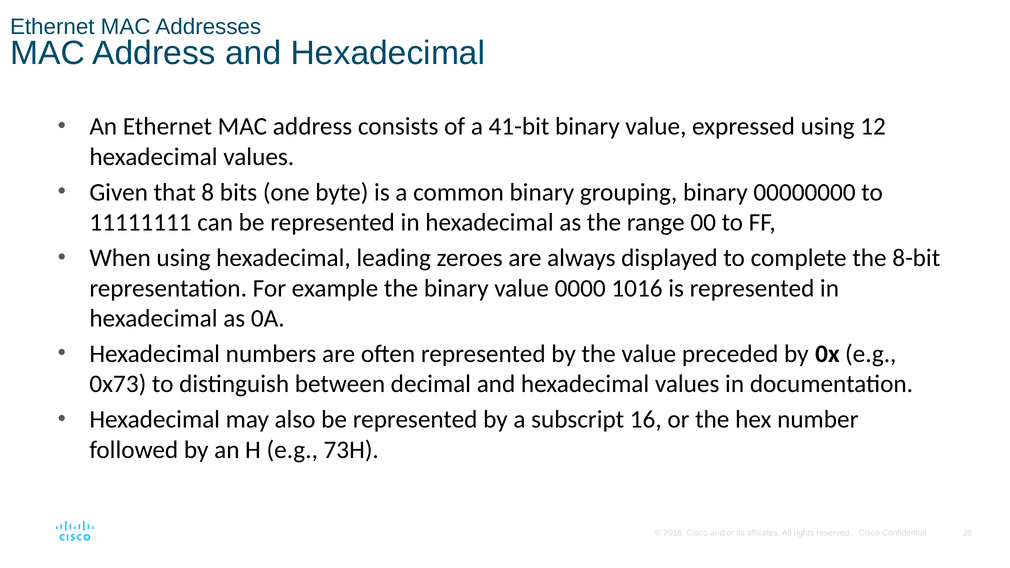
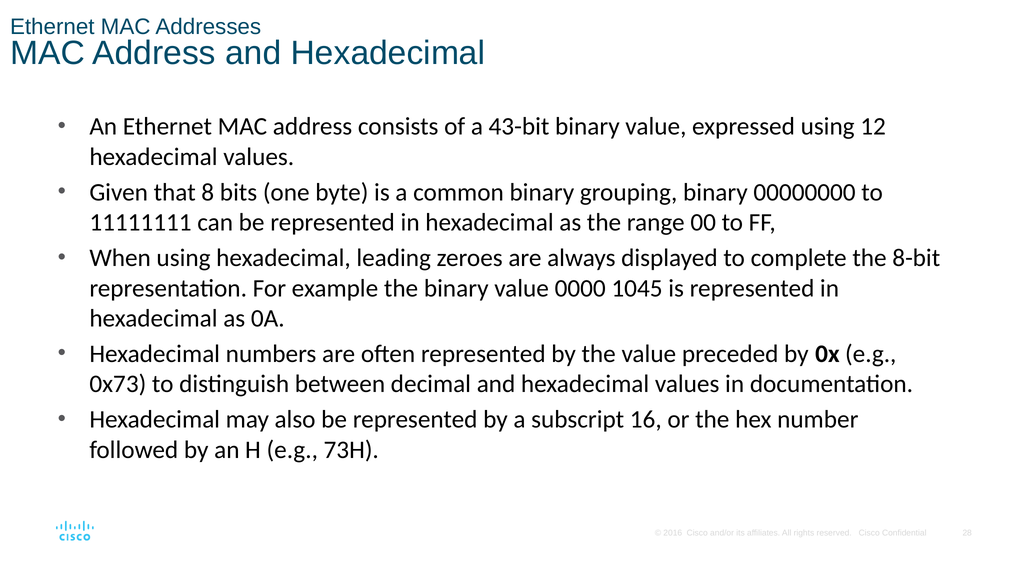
41-bit: 41-bit -> 43-bit
1016: 1016 -> 1045
